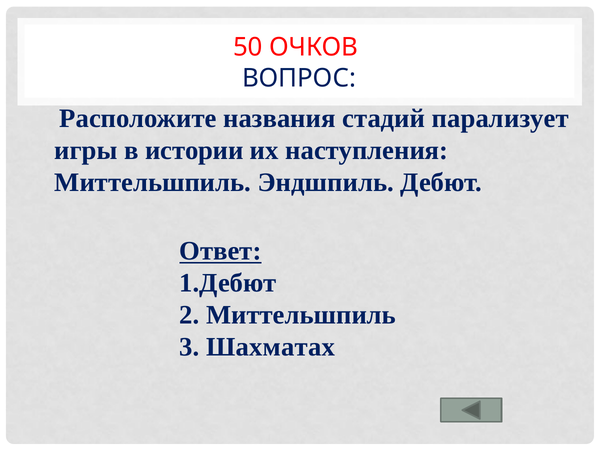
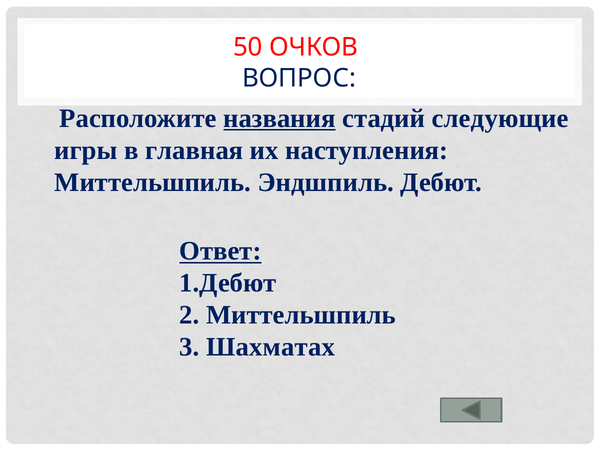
названия underline: none -> present
парализует: парализует -> следующие
истории: истории -> главная
